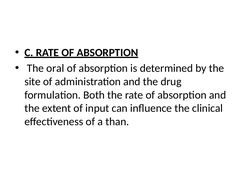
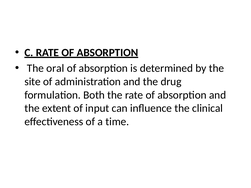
than: than -> time
